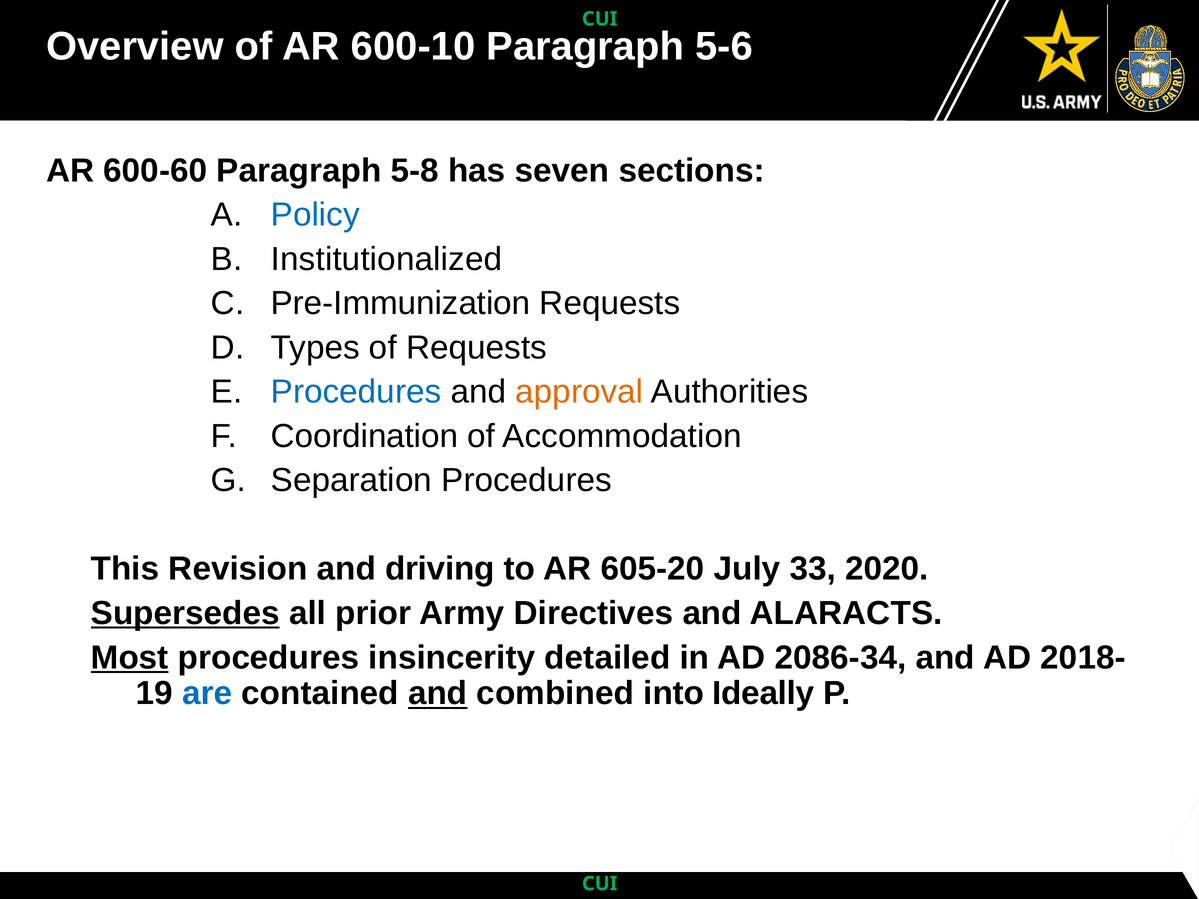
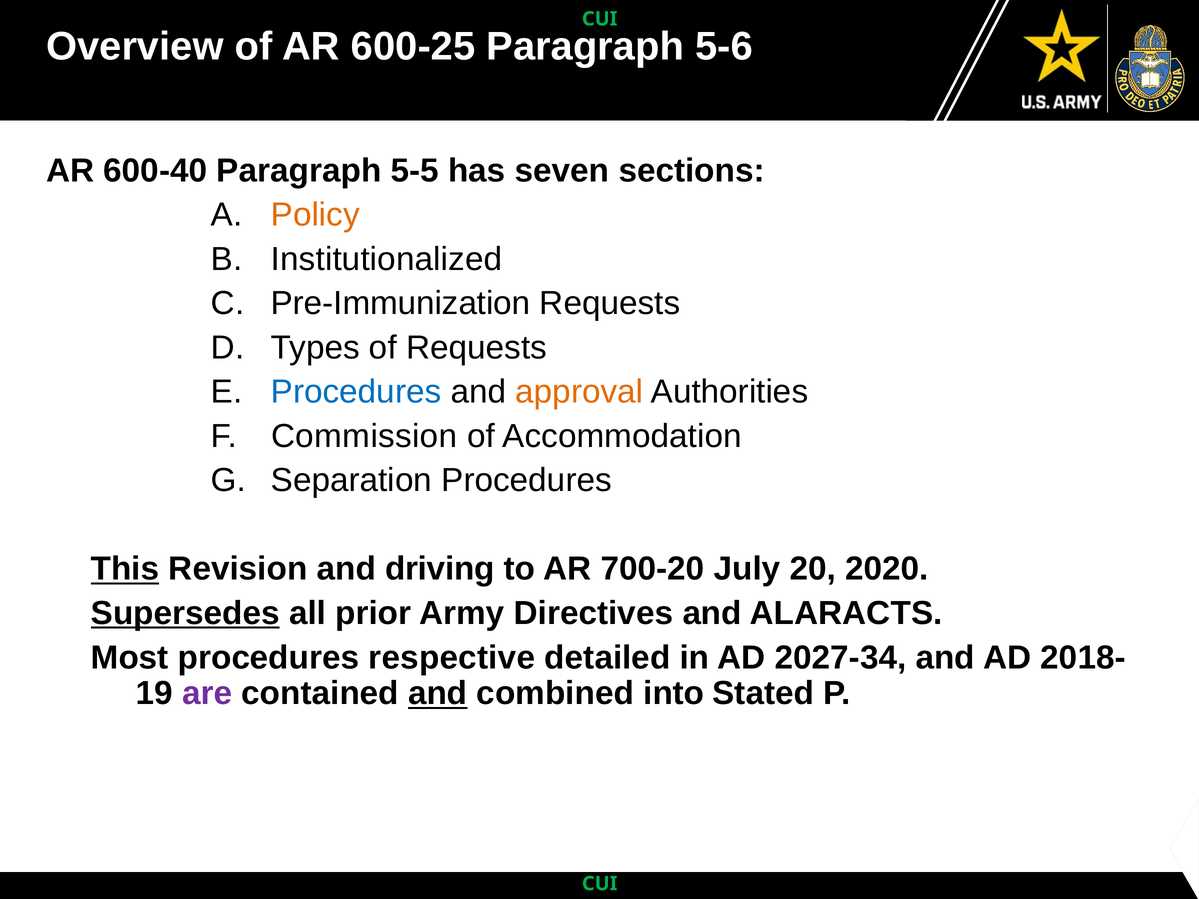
600-10: 600-10 -> 600-25
600-60: 600-60 -> 600-40
5-8: 5-8 -> 5-5
Policy colour: blue -> orange
Coordination: Coordination -> Commission
This underline: none -> present
605-20: 605-20 -> 700-20
33: 33 -> 20
Most underline: present -> none
insincerity: insincerity -> respective
2086-34: 2086-34 -> 2027-34
are colour: blue -> purple
Ideally: Ideally -> Stated
